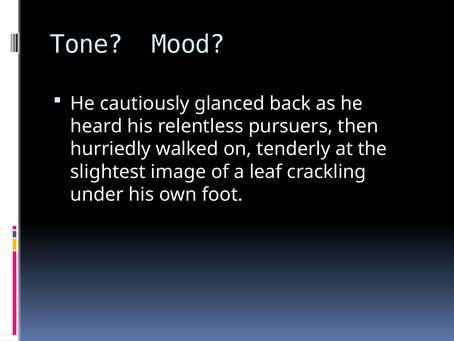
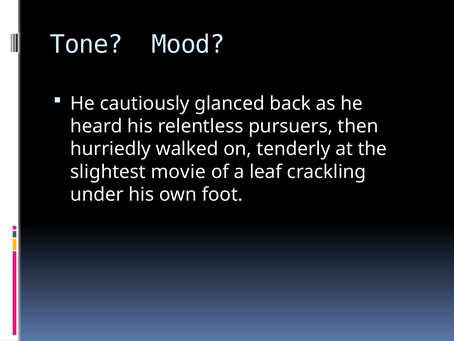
image: image -> movie
